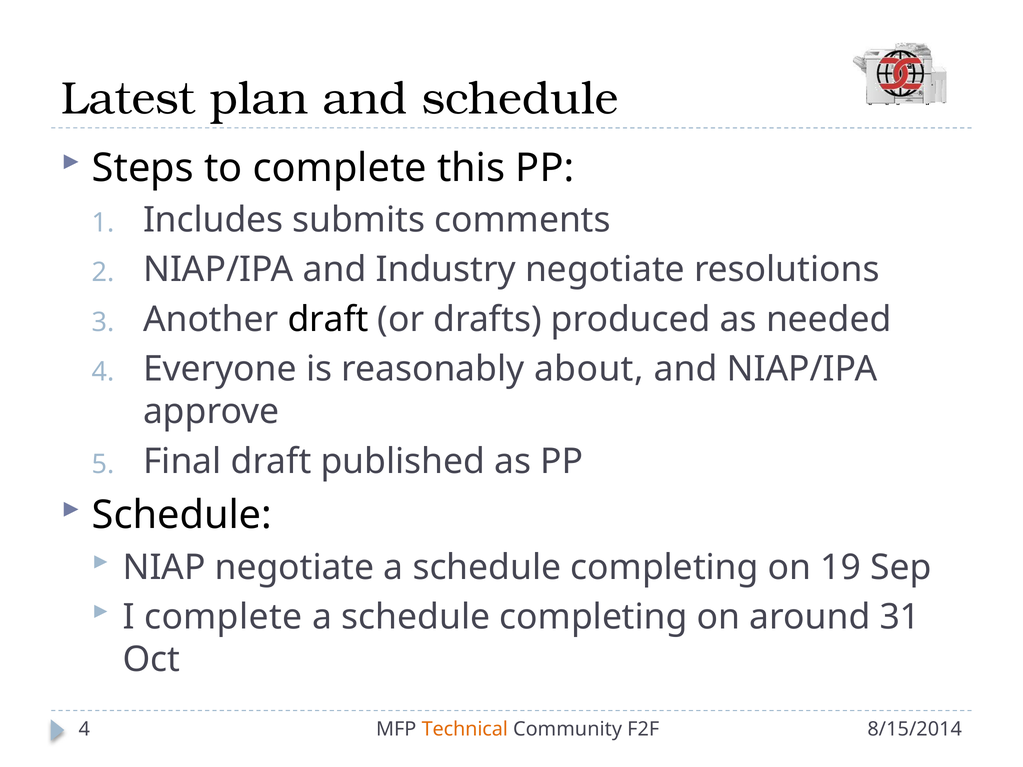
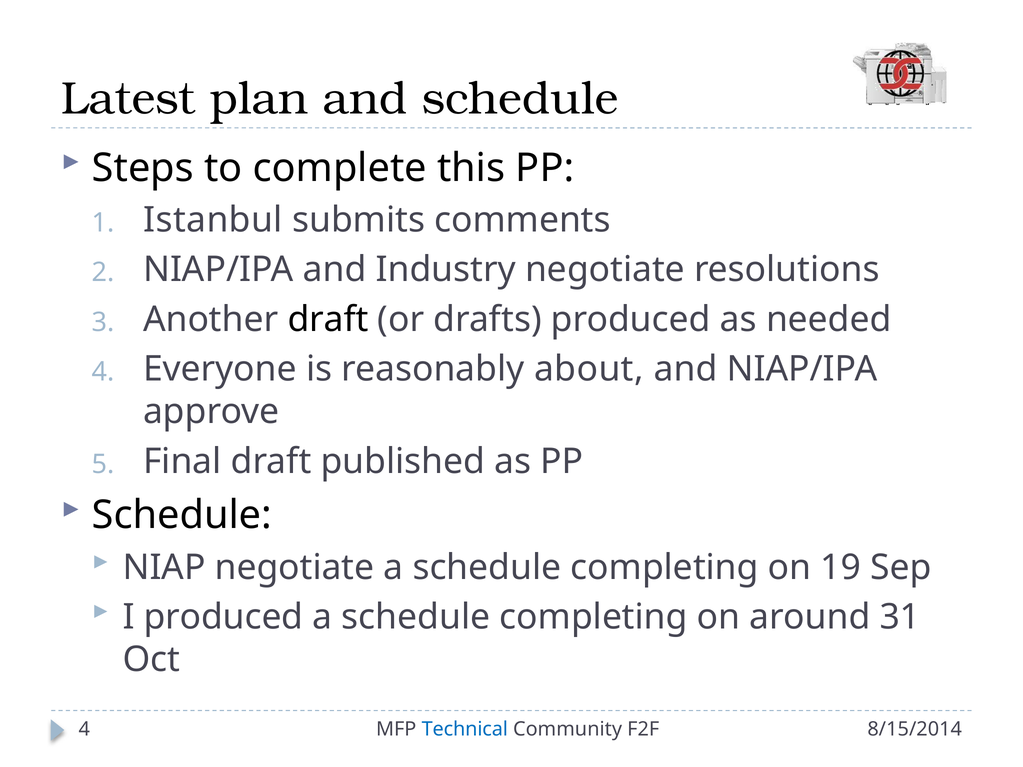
Includes: Includes -> Istanbul
I complete: complete -> produced
Technical colour: orange -> blue
